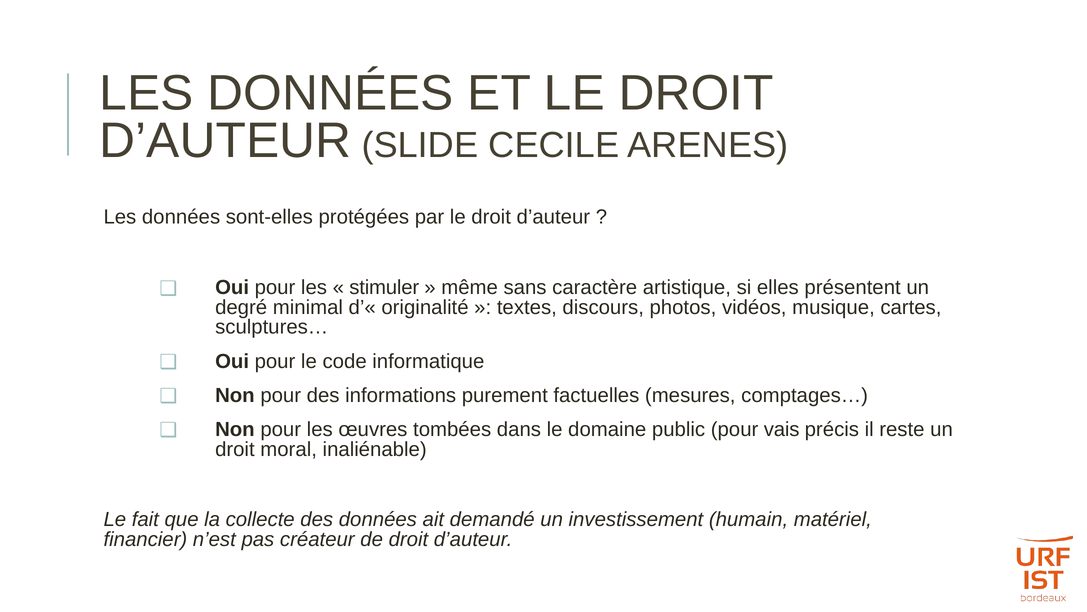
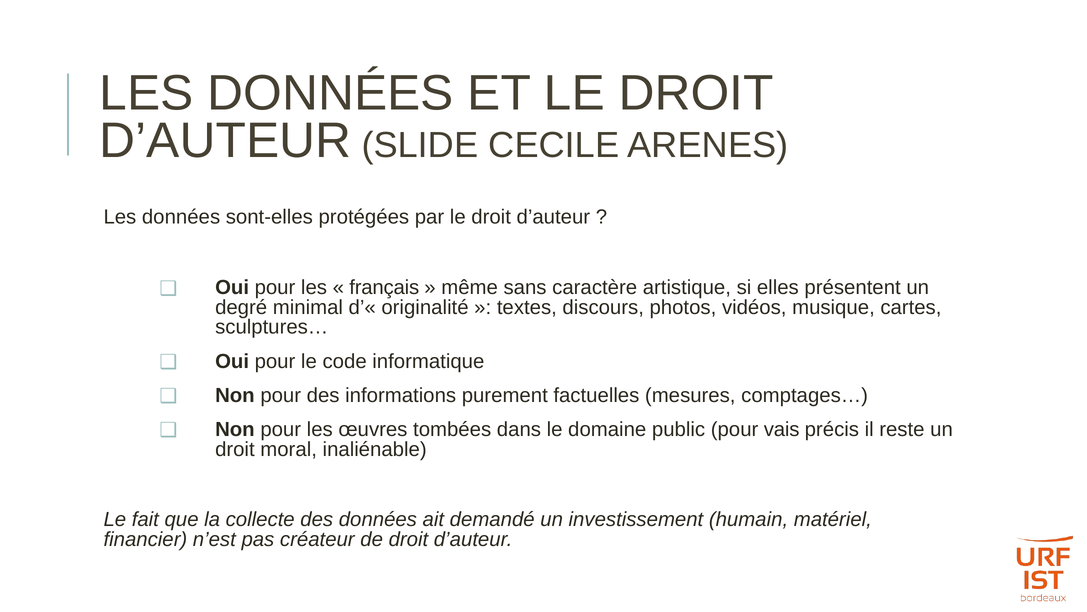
stimuler: stimuler -> français
